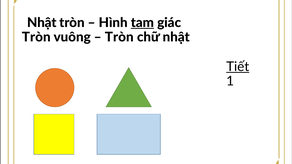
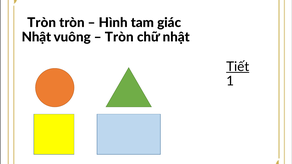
Nhật at (42, 23): Nhật -> Tròn
tam underline: present -> none
Tròn at (36, 37): Tròn -> Nhật
